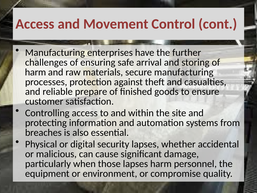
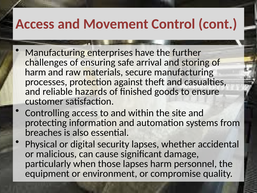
prepare: prepare -> hazards
